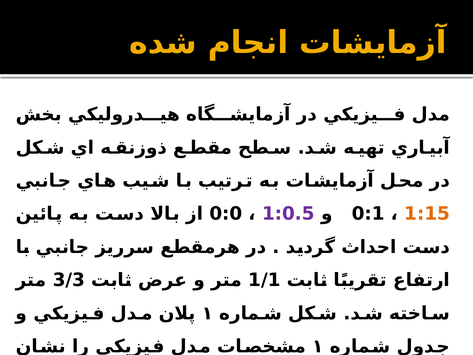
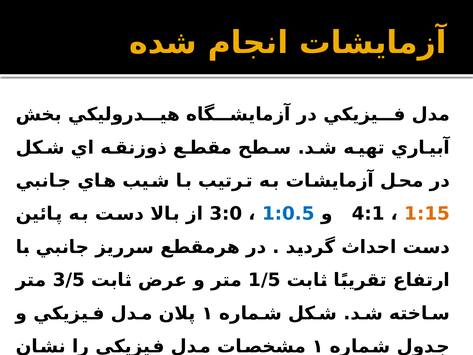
0:0: 0:0 -> 3:0
1:0.5 colour: purple -> blue
0:1: 0:1 -> 4:1
3/3: 3/3 -> 3/5
1/1: 1/1 -> 1/5
